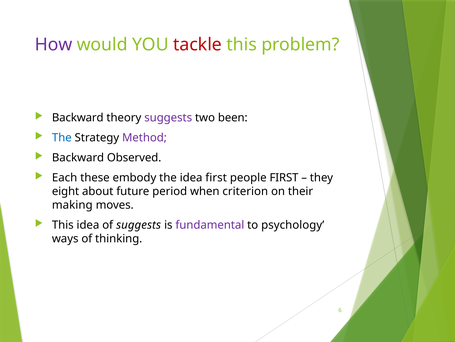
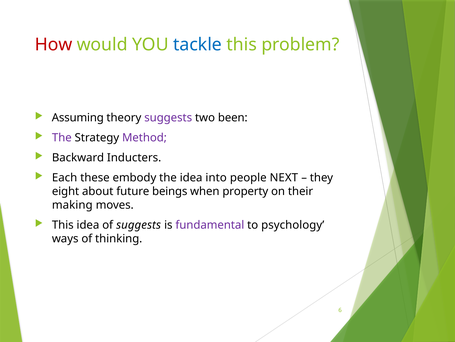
How colour: purple -> red
tackle colour: red -> blue
Backward at (78, 117): Backward -> Assuming
The at (62, 137) colour: blue -> purple
Observed: Observed -> Inducters
idea first: first -> into
people FIRST: FIRST -> NEXT
period: period -> beings
criterion: criterion -> property
